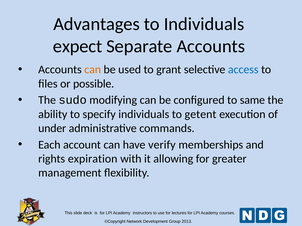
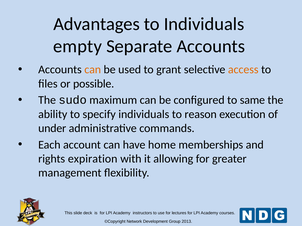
expect: expect -> empty
access colour: blue -> orange
modifying: modifying -> maximum
getent: getent -> reason
verify: verify -> home
